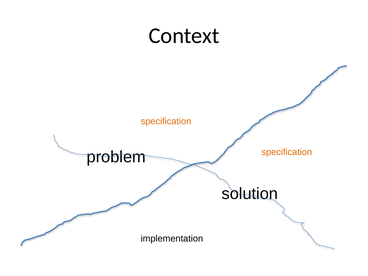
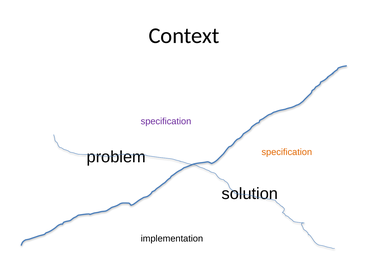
specification at (166, 121) colour: orange -> purple
